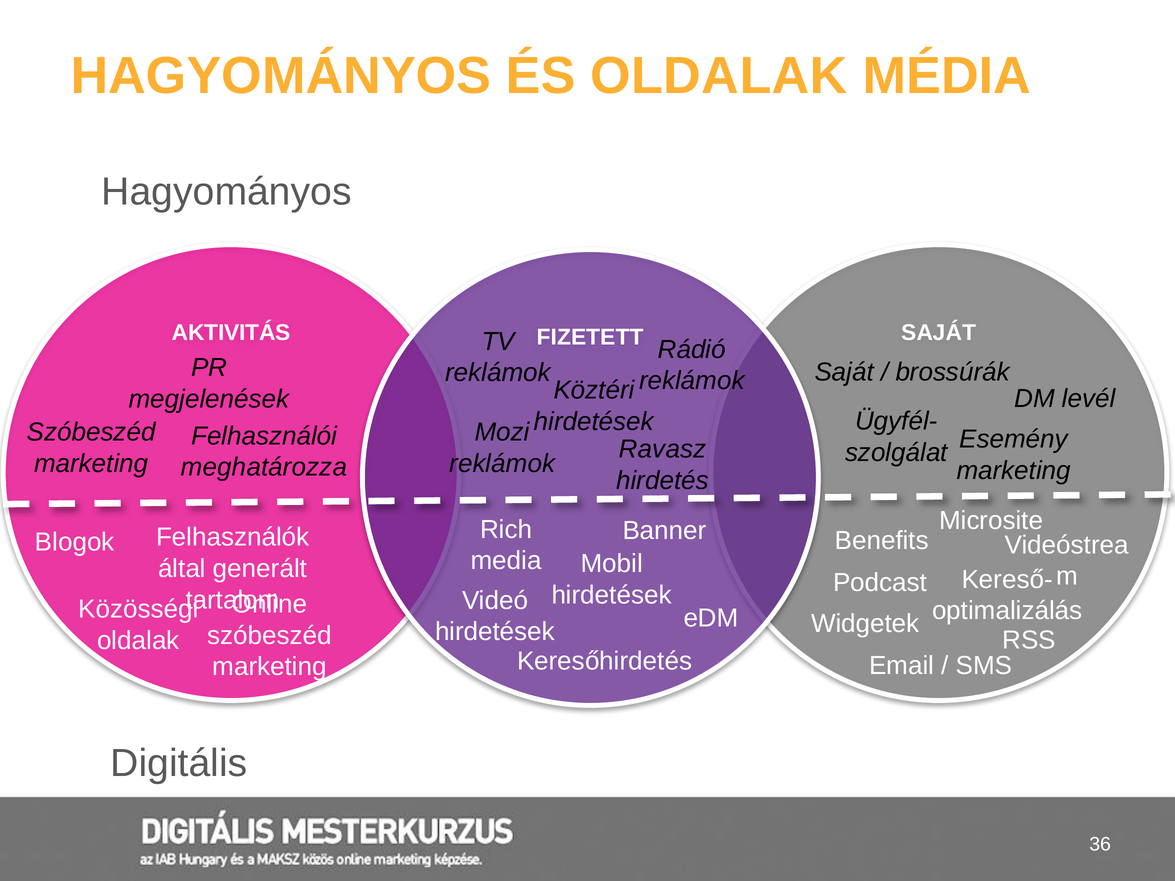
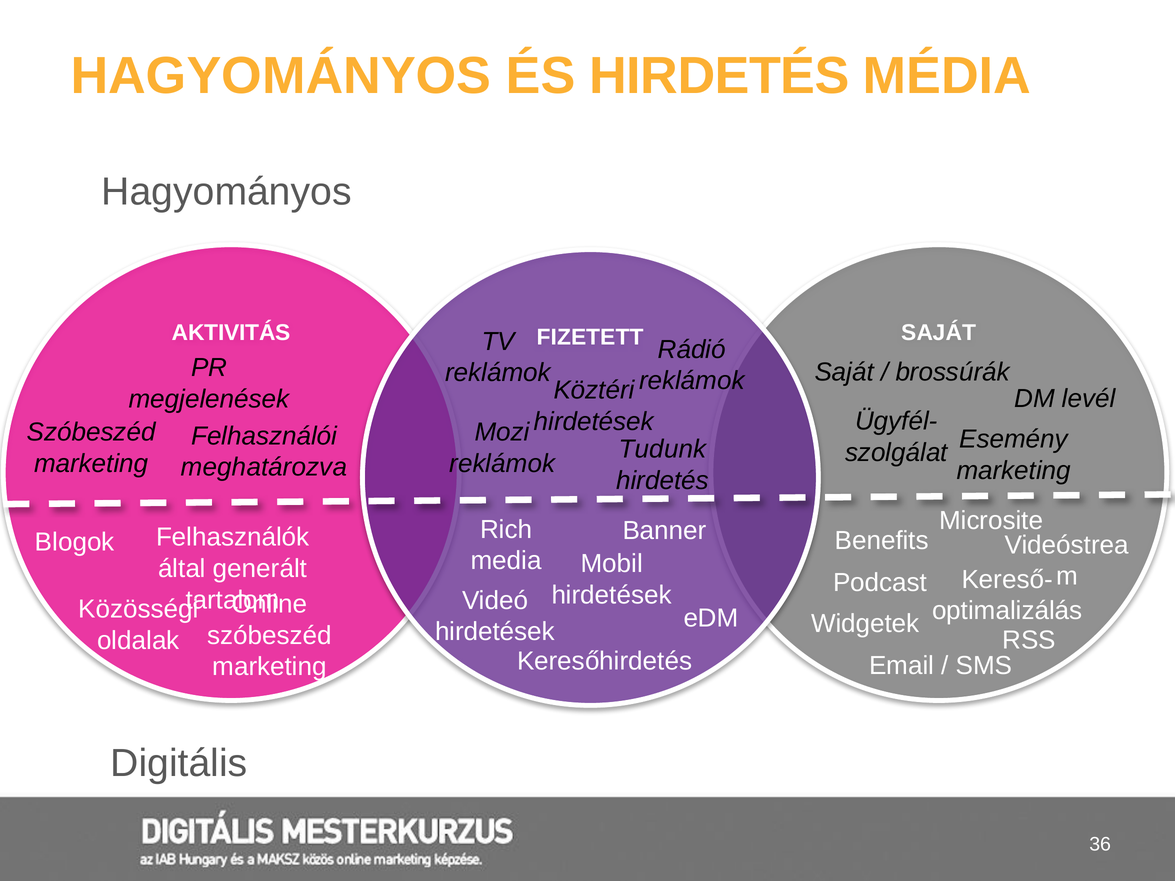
ÉS OLDALAK: OLDALAK -> HIRDETÉS
Ravasz: Ravasz -> Tudunk
meghatározza: meghatározza -> meghatározva
